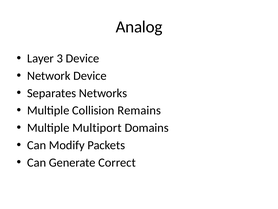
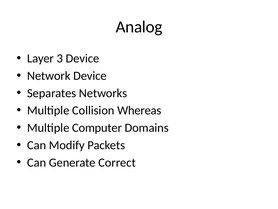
Remains: Remains -> Whereas
Multiport: Multiport -> Computer
